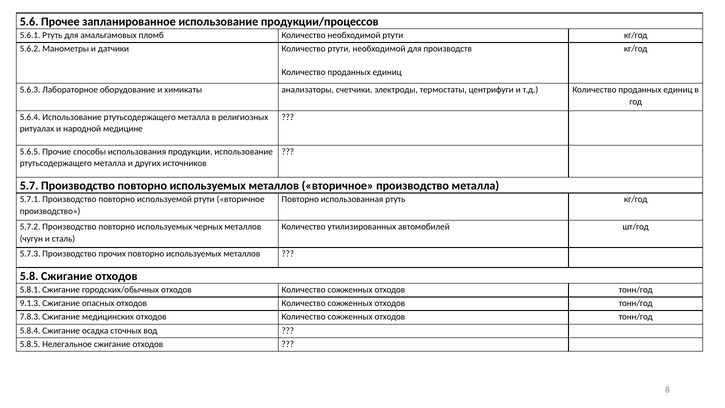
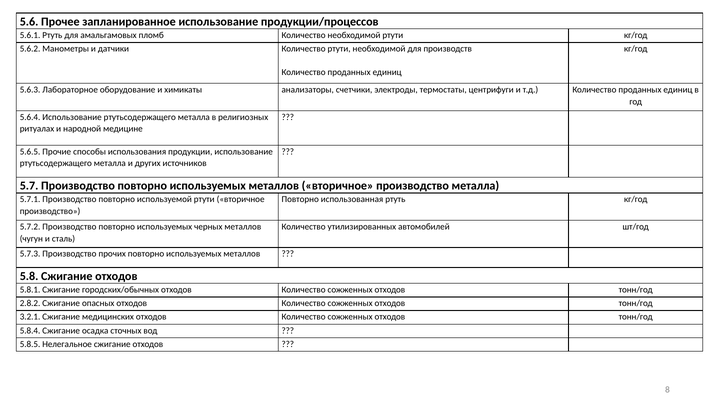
9.1.3: 9.1.3 -> 2.8.2
7.8.3: 7.8.3 -> 3.2.1
